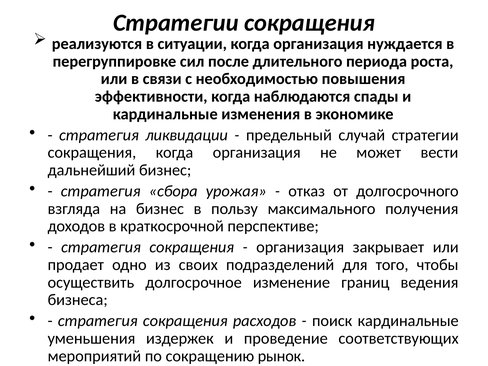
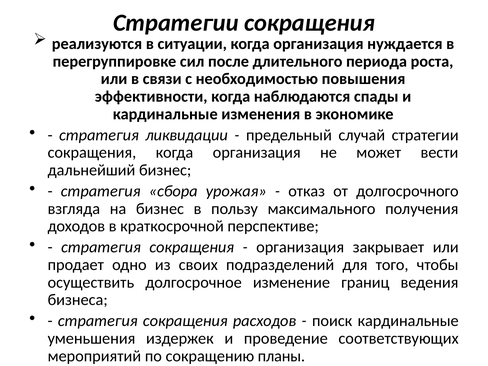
рынок: рынок -> планы
